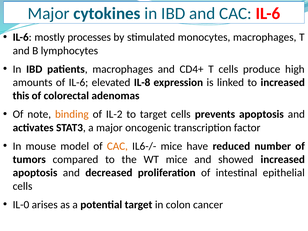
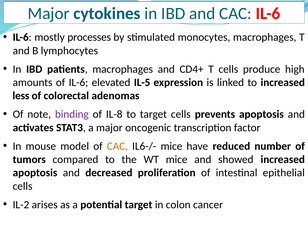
IL-8: IL-8 -> IL-5
this: this -> less
binding colour: orange -> purple
IL-2: IL-2 -> IL-8
IL-0: IL-0 -> IL-2
